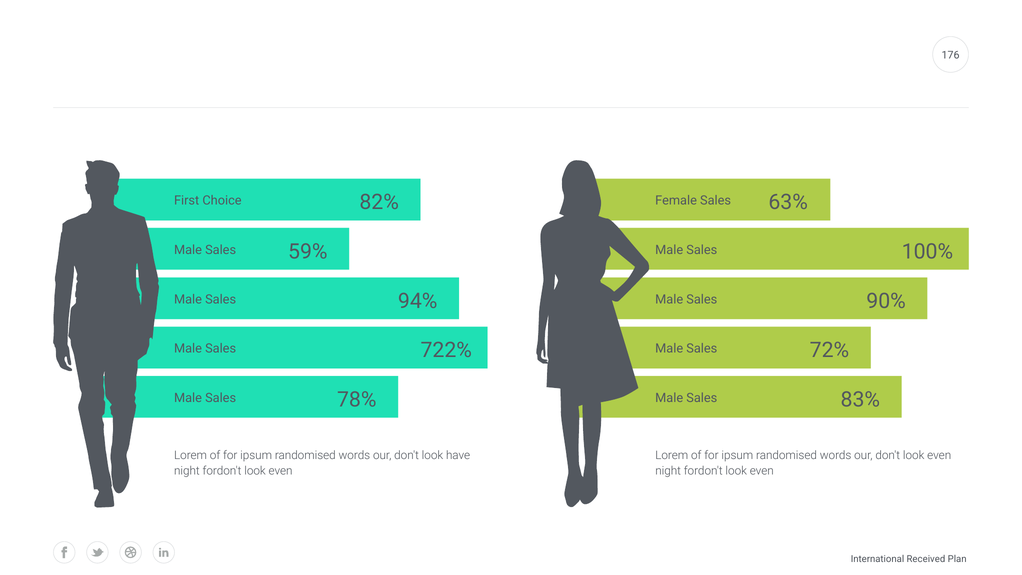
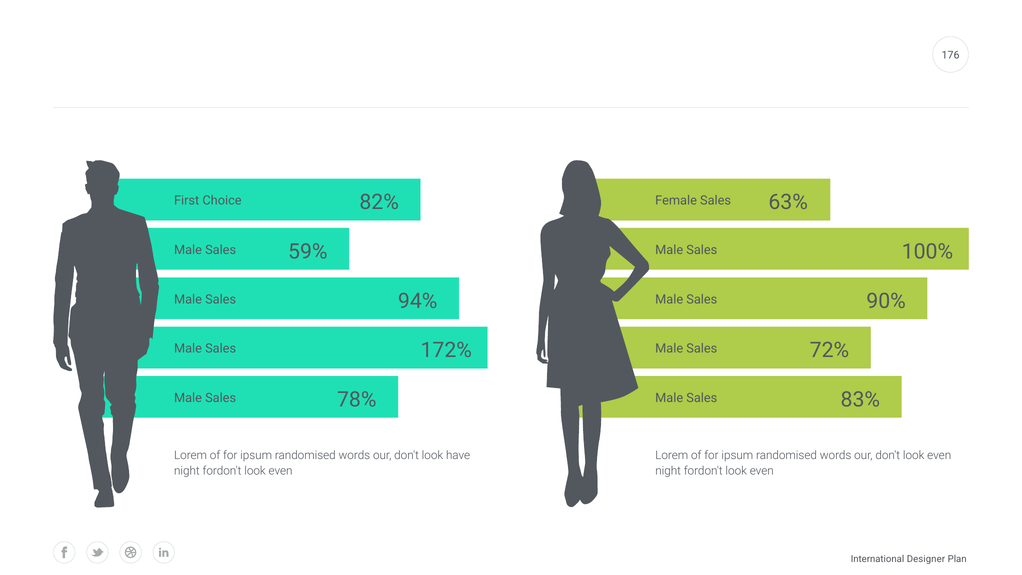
722%: 722% -> 172%
Received: Received -> Designer
